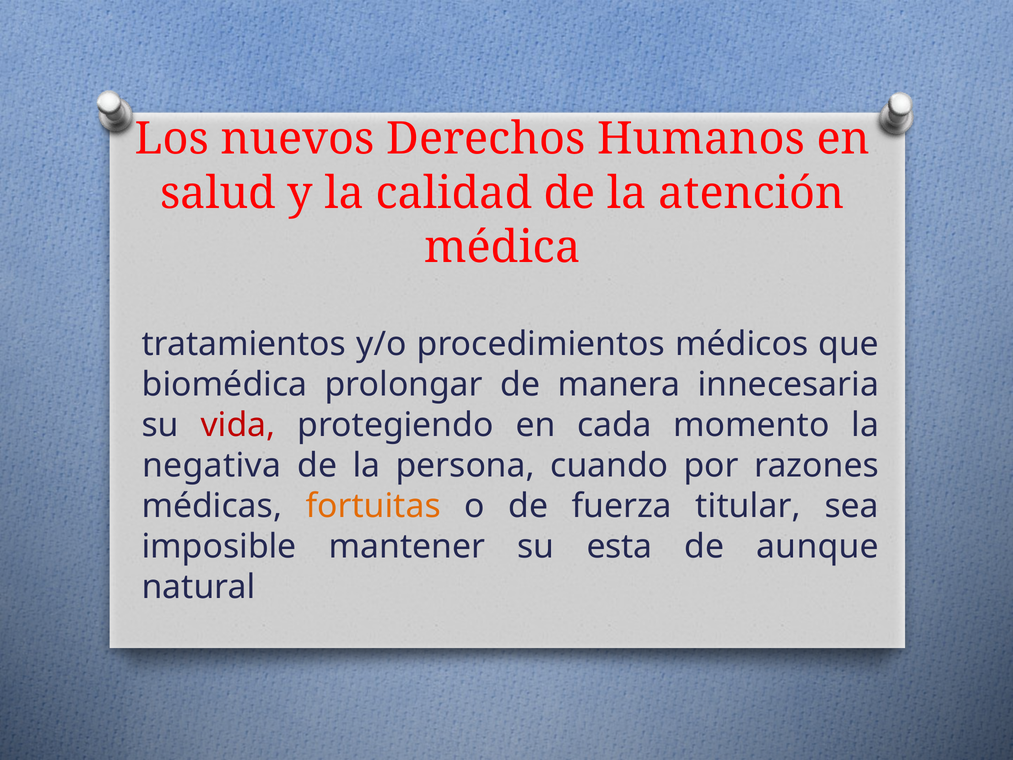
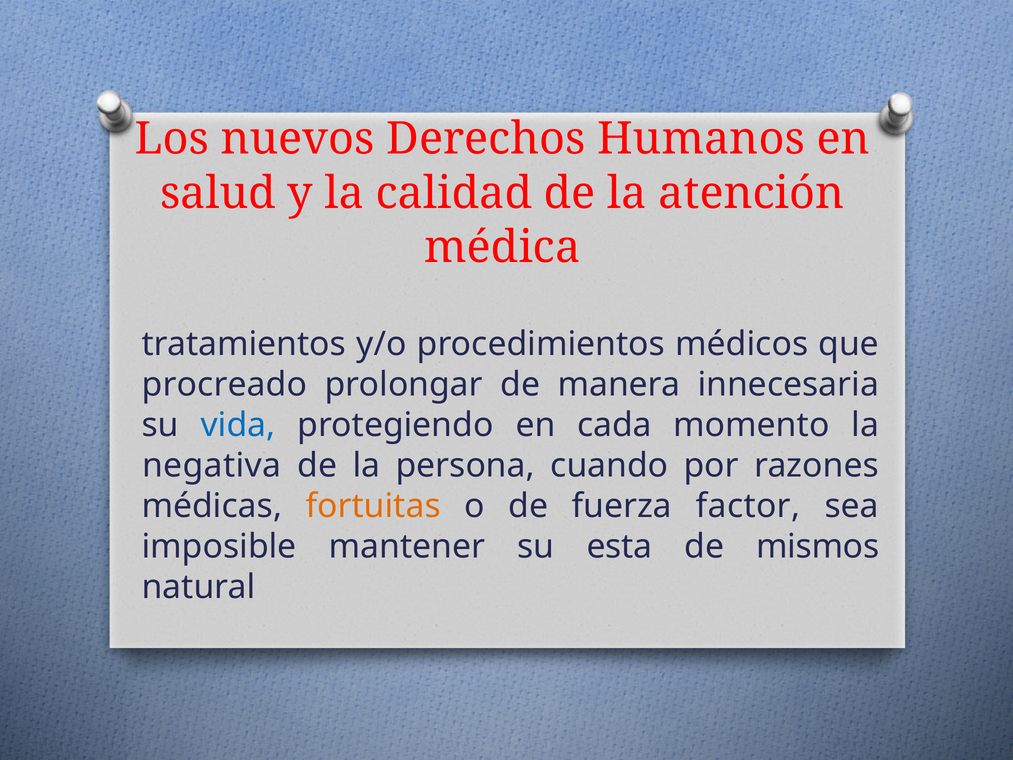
biomédica: biomédica -> procreado
vida colour: red -> blue
titular: titular -> factor
aunque: aunque -> mismos
